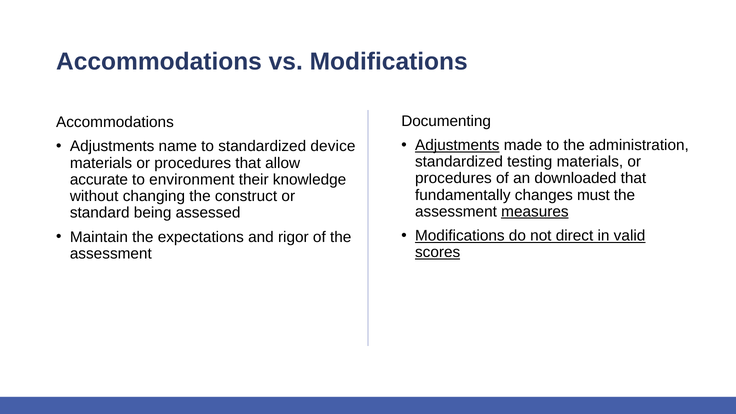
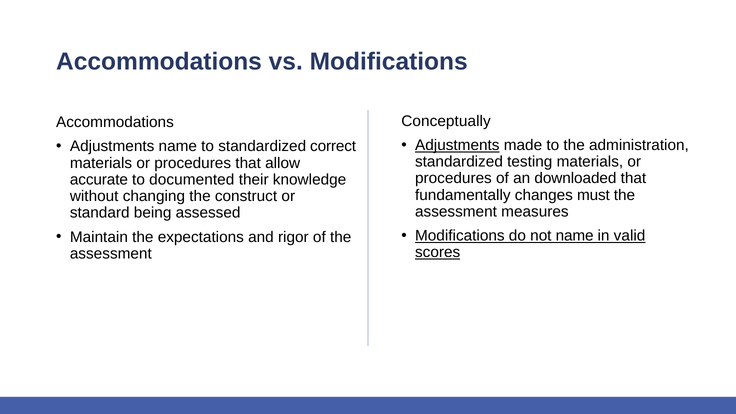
Documenting: Documenting -> Conceptually
device: device -> correct
environment: environment -> documented
measures underline: present -> none
not direct: direct -> name
